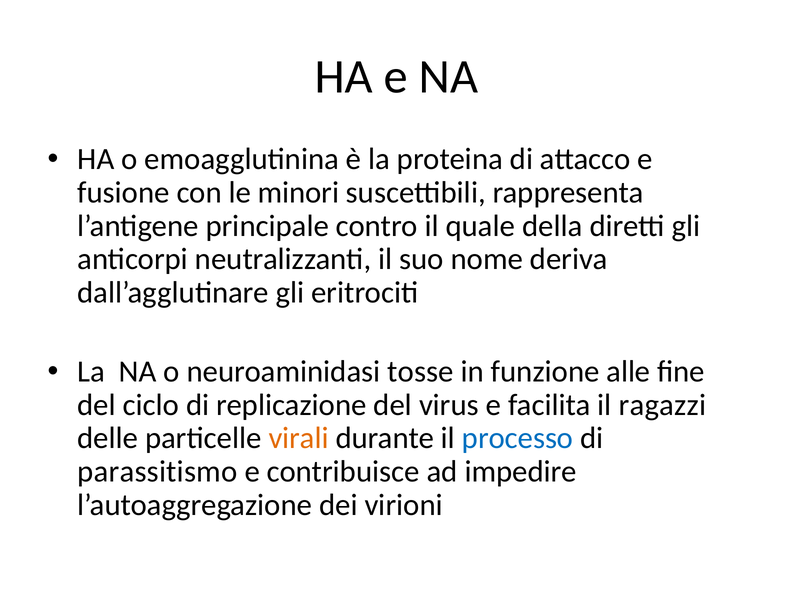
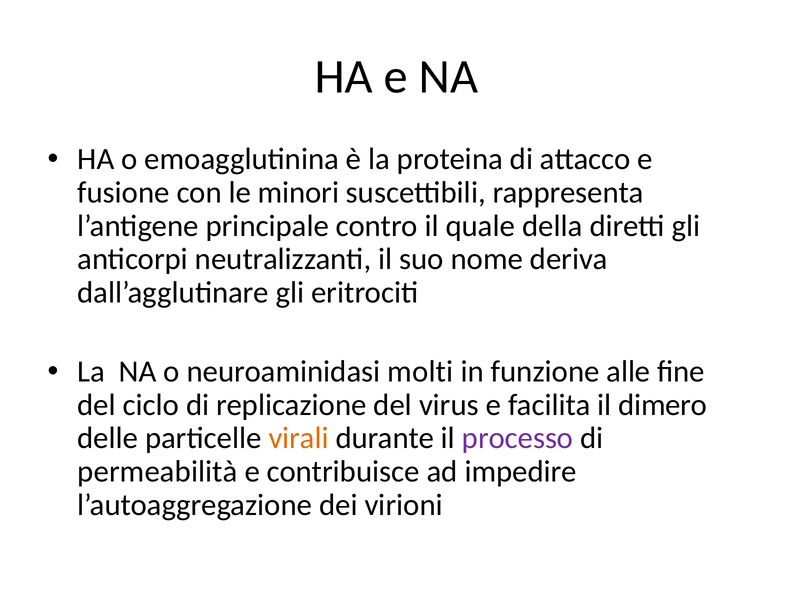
tosse: tosse -> molti
ragazzi: ragazzi -> dimero
processo colour: blue -> purple
parassitismo: parassitismo -> permeabilità
